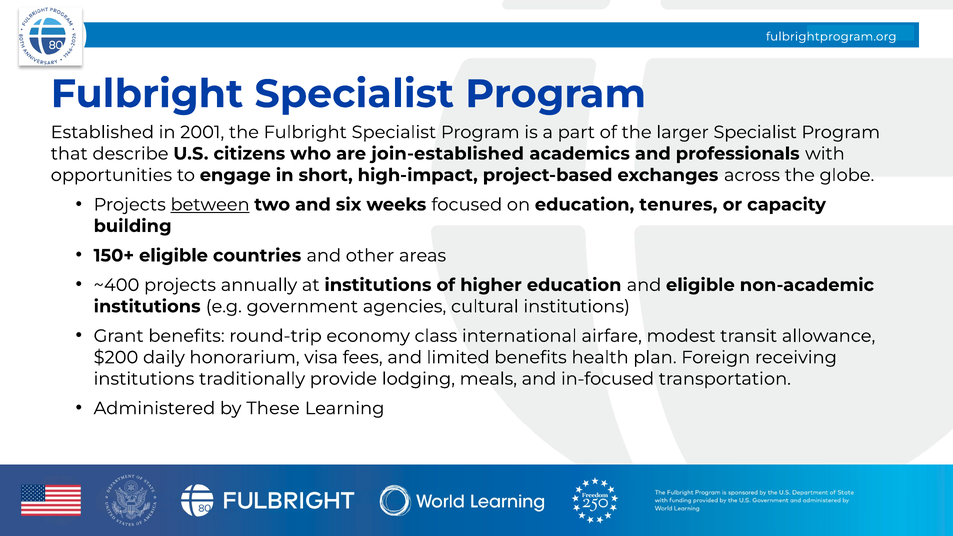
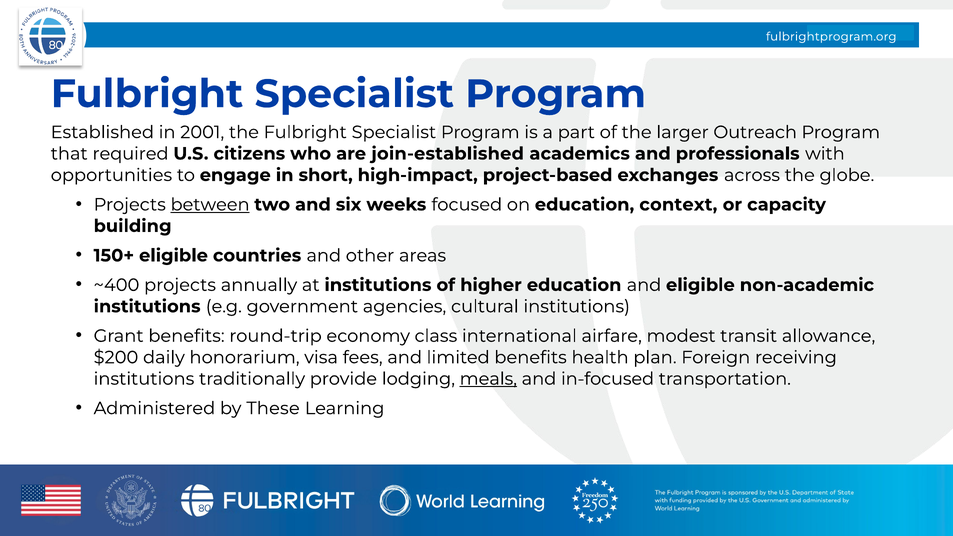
larger Specialist: Specialist -> Outreach
describe: describe -> required
tenures: tenures -> context
meals underline: none -> present
